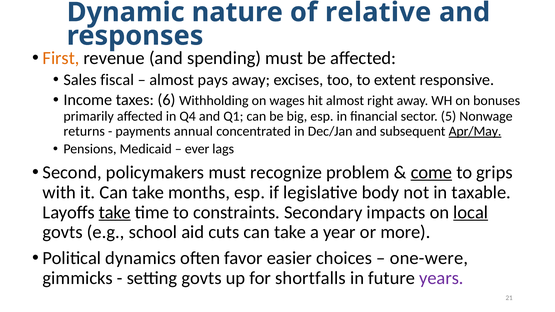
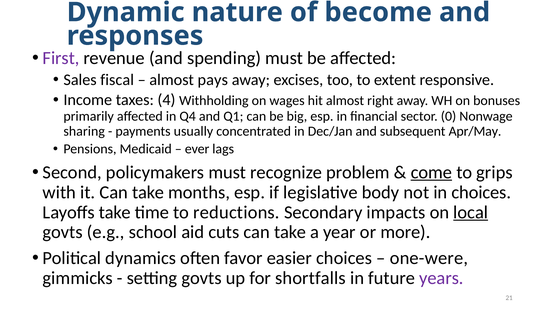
relative: relative -> become
First colour: orange -> purple
6: 6 -> 4
5: 5 -> 0
returns: returns -> sharing
annual: annual -> usually
Apr/May underline: present -> none
in taxable: taxable -> choices
take at (115, 212) underline: present -> none
constraints: constraints -> reductions
